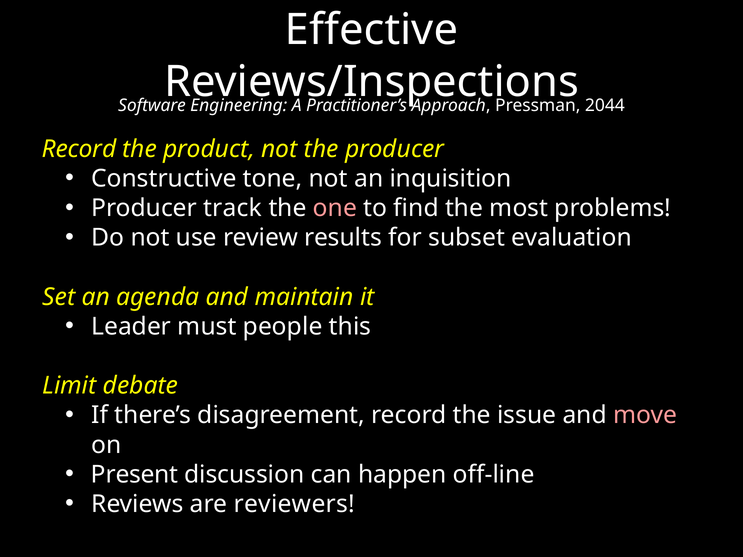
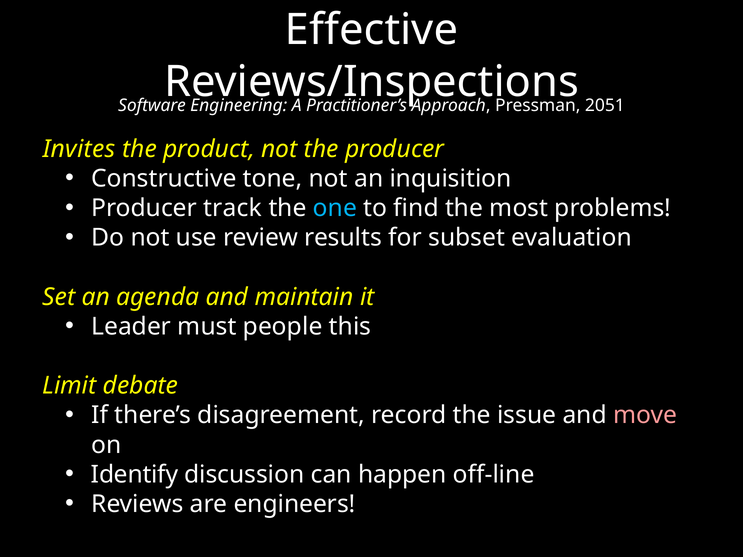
2044: 2044 -> 2051
Record at (79, 149): Record -> Invites
one colour: pink -> light blue
Present: Present -> Identify
reviewers: reviewers -> engineers
